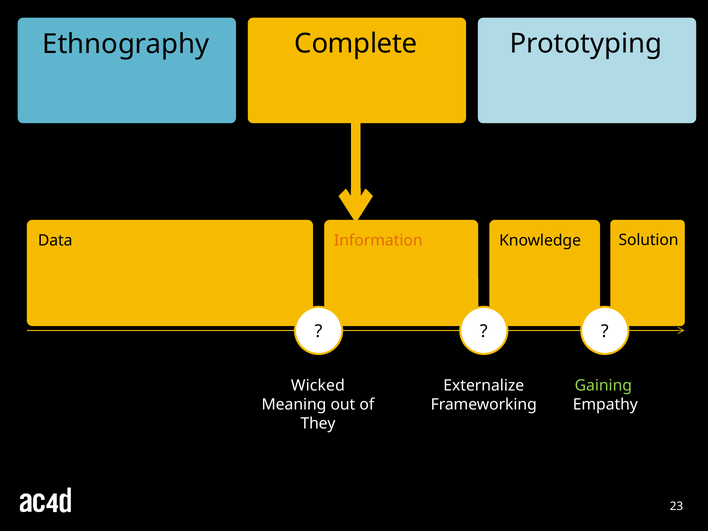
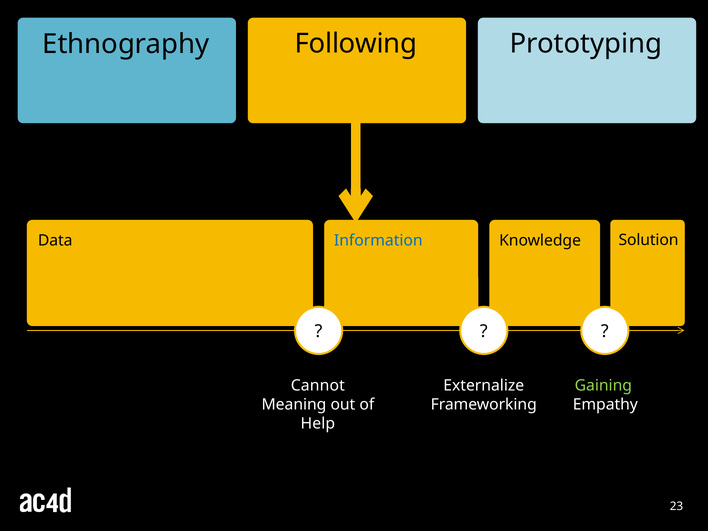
Complete: Complete -> Following
Information colour: orange -> blue
Wicked: Wicked -> Cannot
They: They -> Help
